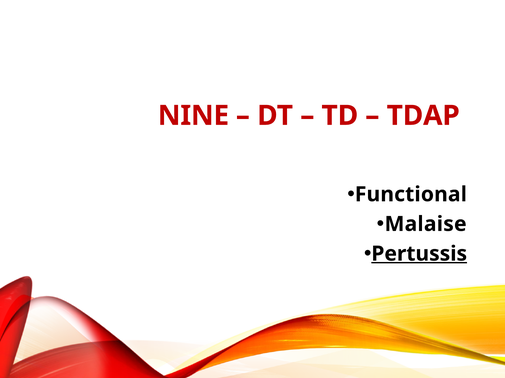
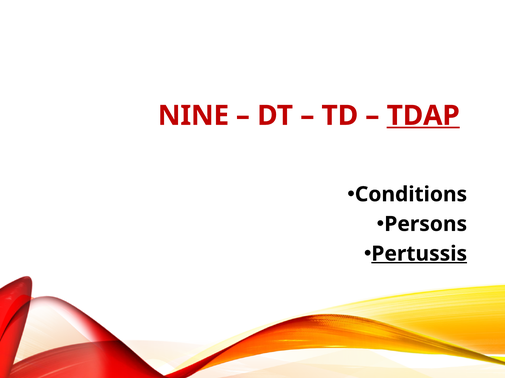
TDAP underline: none -> present
Functional: Functional -> Conditions
Malaise: Malaise -> Persons
